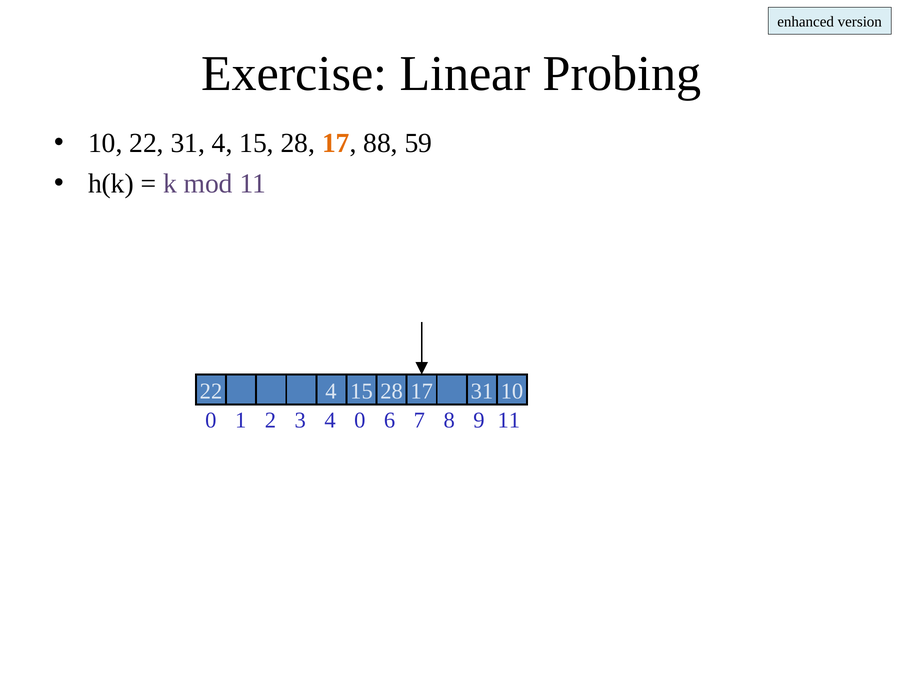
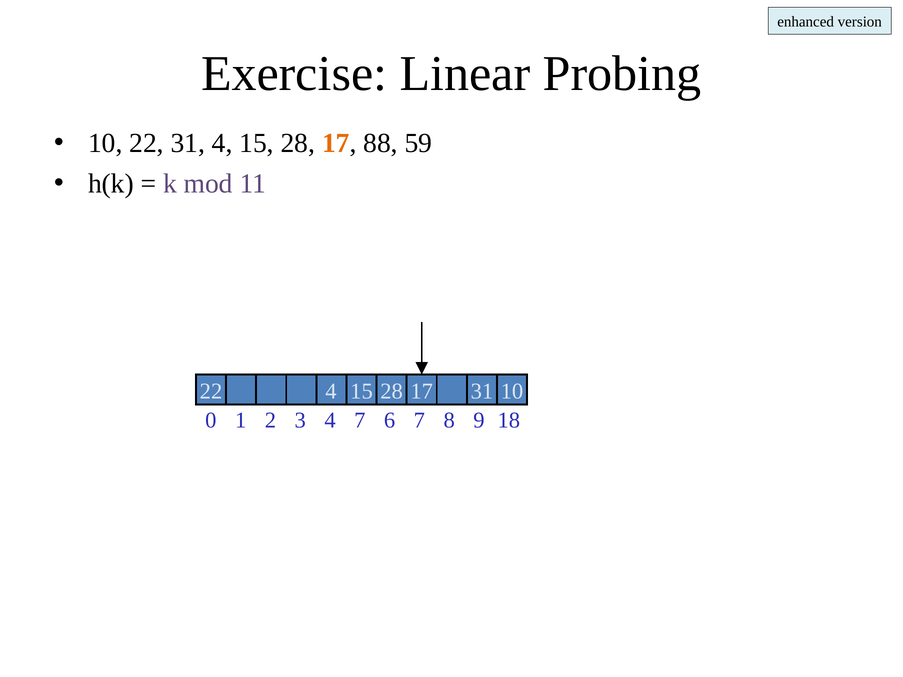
4 0: 0 -> 7
9 11: 11 -> 18
